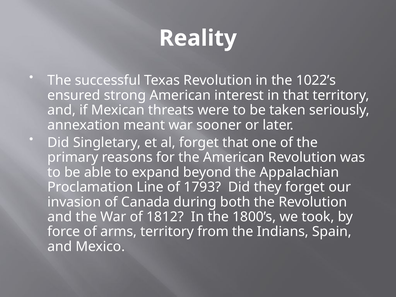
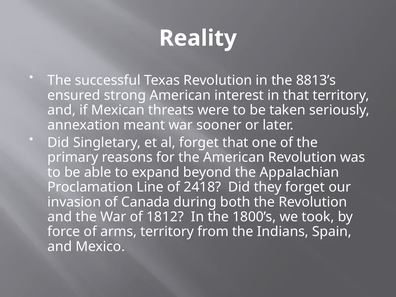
1022’s: 1022’s -> 8813’s
1793: 1793 -> 2418
